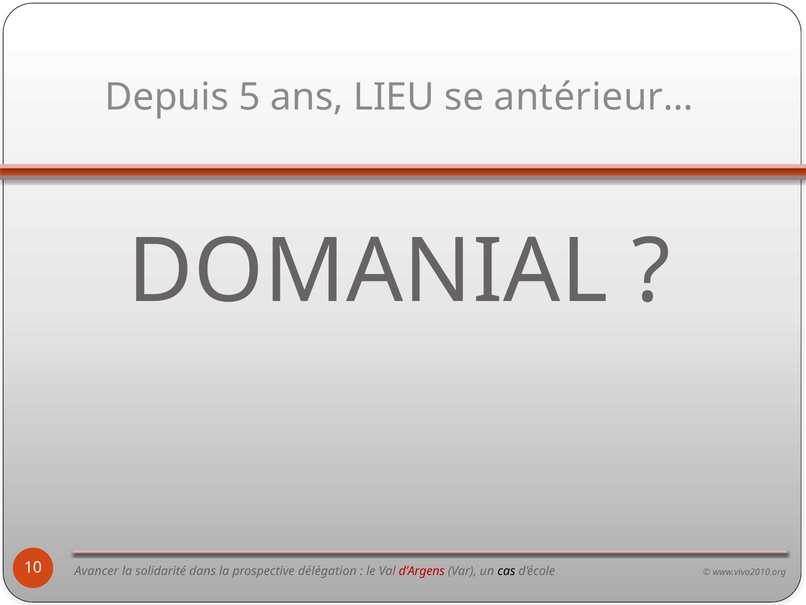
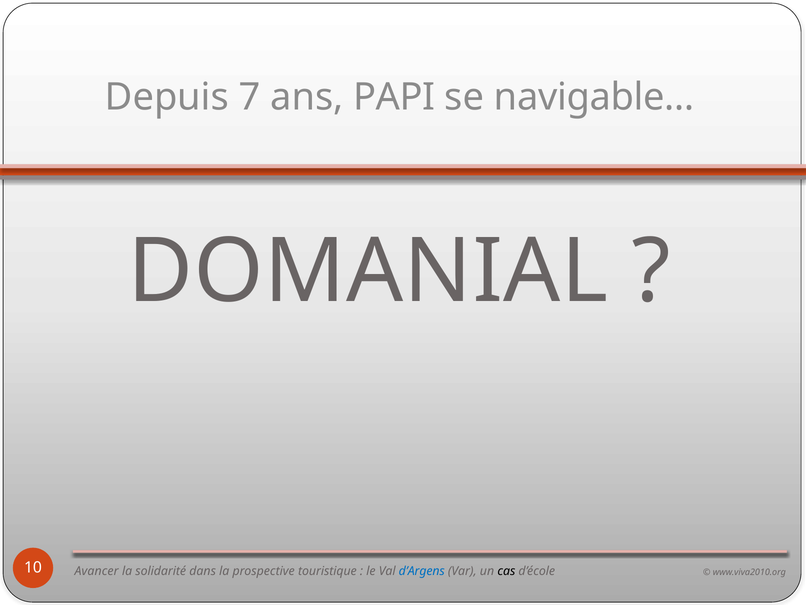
5: 5 -> 7
LIEU: LIEU -> PAPI
antérieur…: antérieur… -> navigable…
délégation: délégation -> touristique
d’Argens colour: red -> blue
